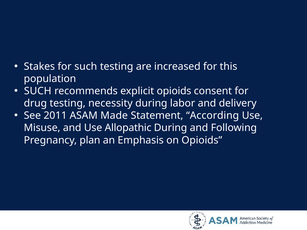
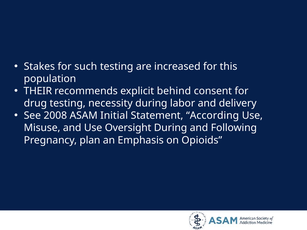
SUCH at (38, 91): SUCH -> THEIR
explicit opioids: opioids -> behind
2011: 2011 -> 2008
Made: Made -> Initial
Allopathic: Allopathic -> Oversight
